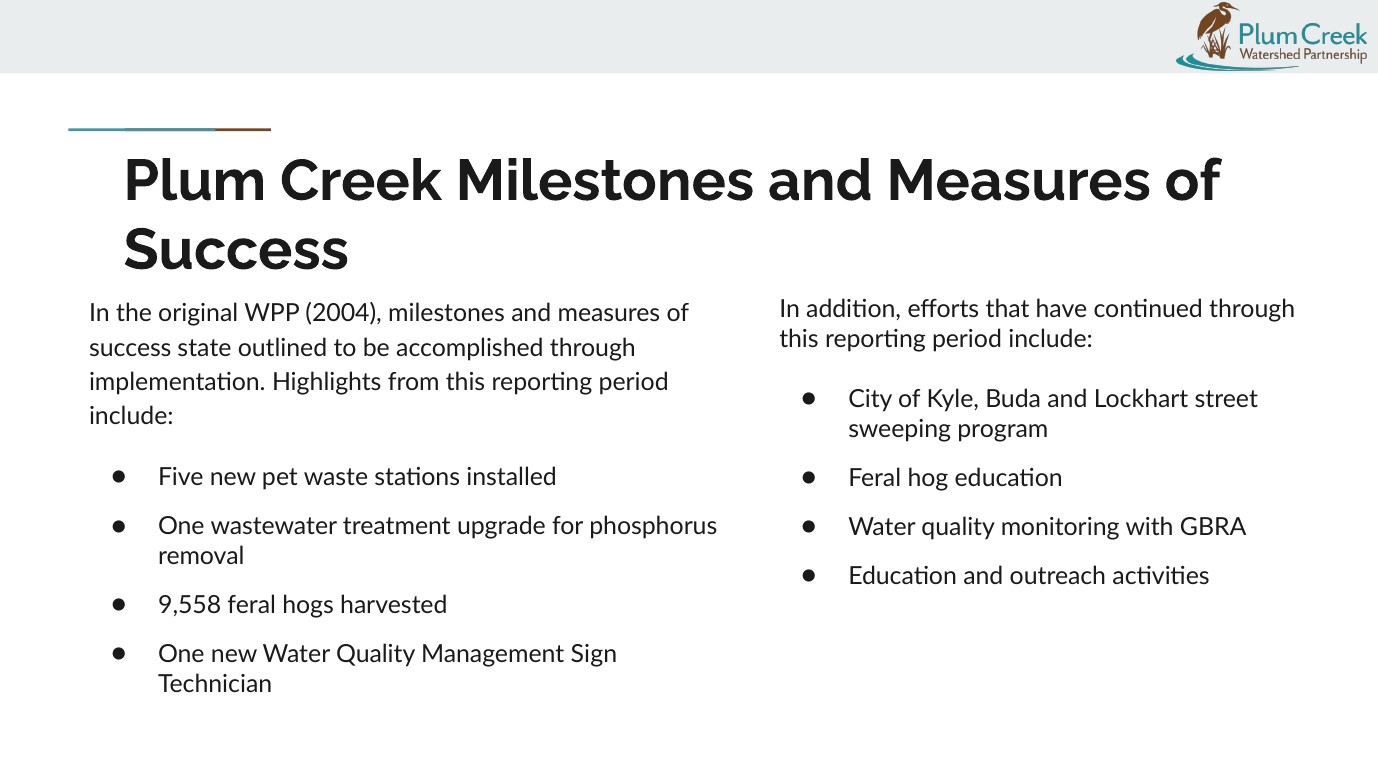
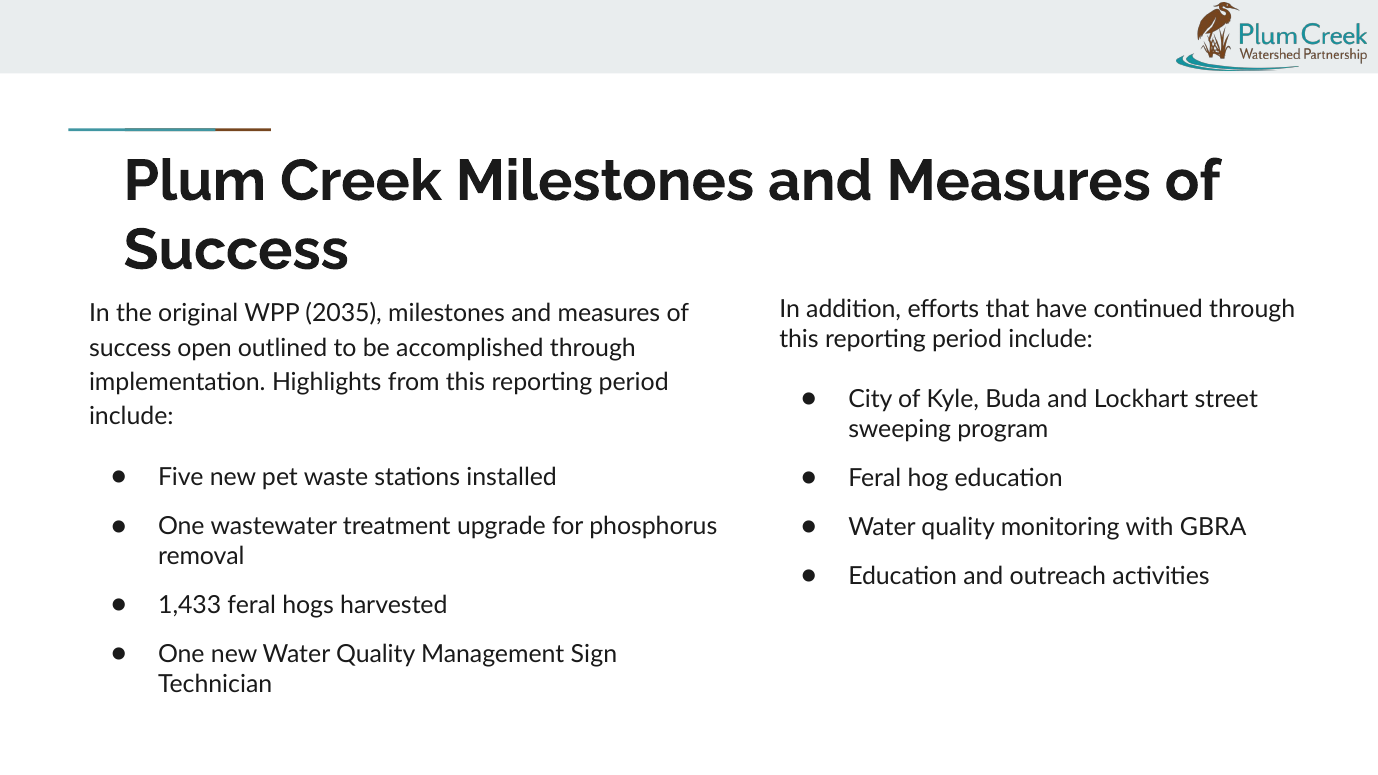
2004: 2004 -> 2035
state: state -> open
9,558: 9,558 -> 1,433
